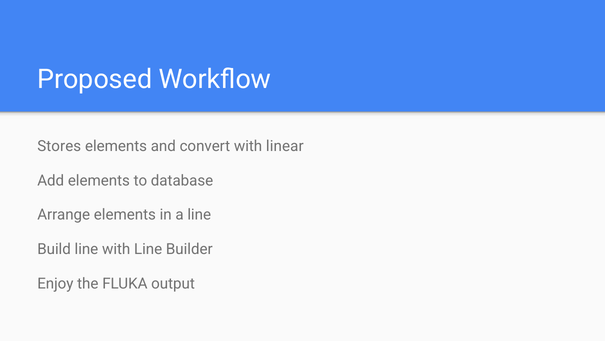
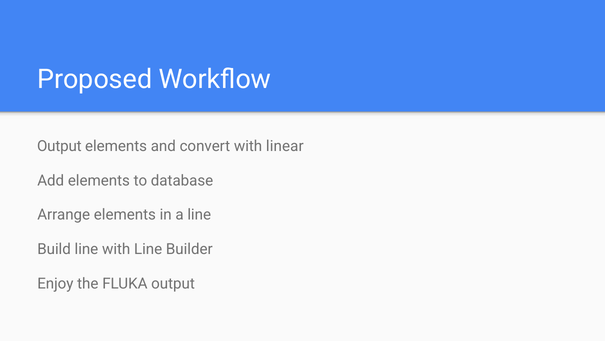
Stores at (59, 146): Stores -> Output
